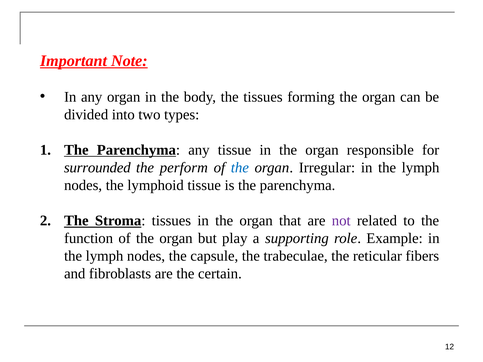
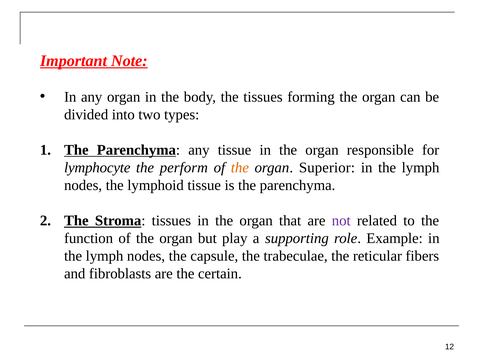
surrounded: surrounded -> lymphocyte
the at (240, 168) colour: blue -> orange
Irregular: Irregular -> Superior
